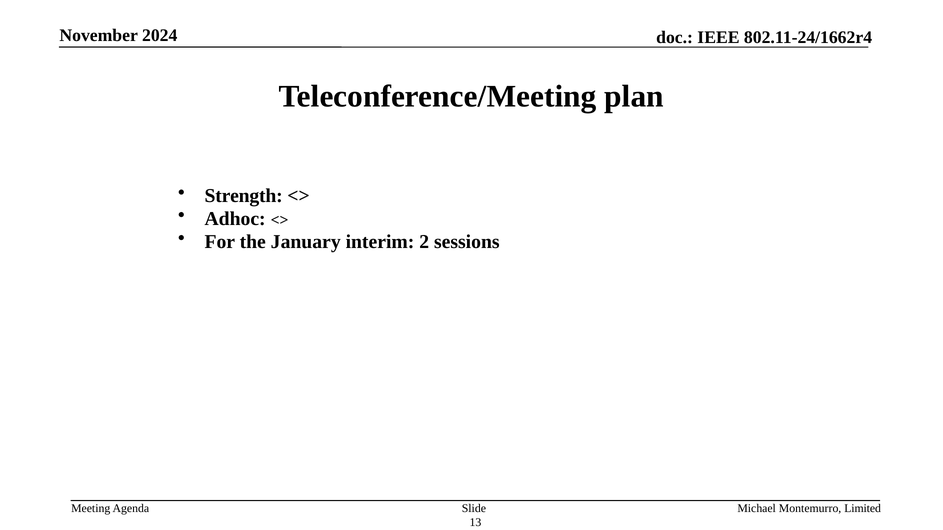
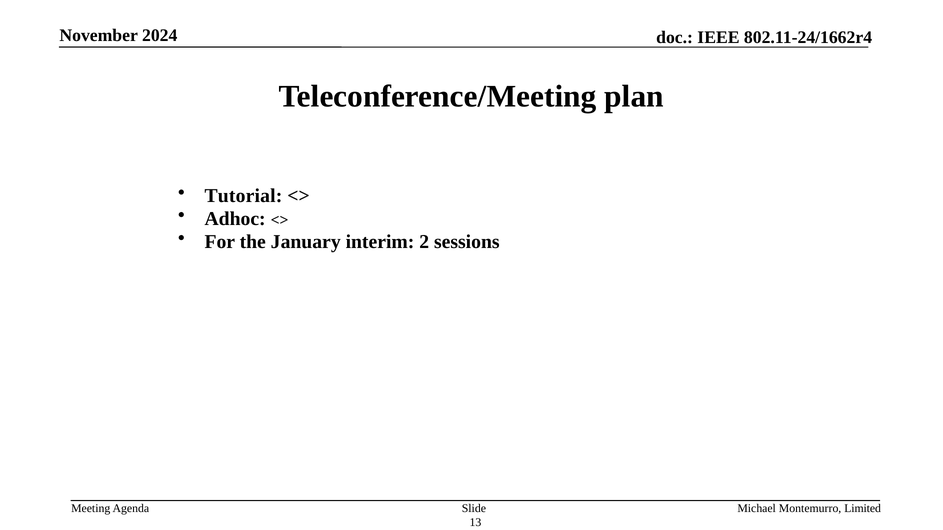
Strength: Strength -> Tutorial
